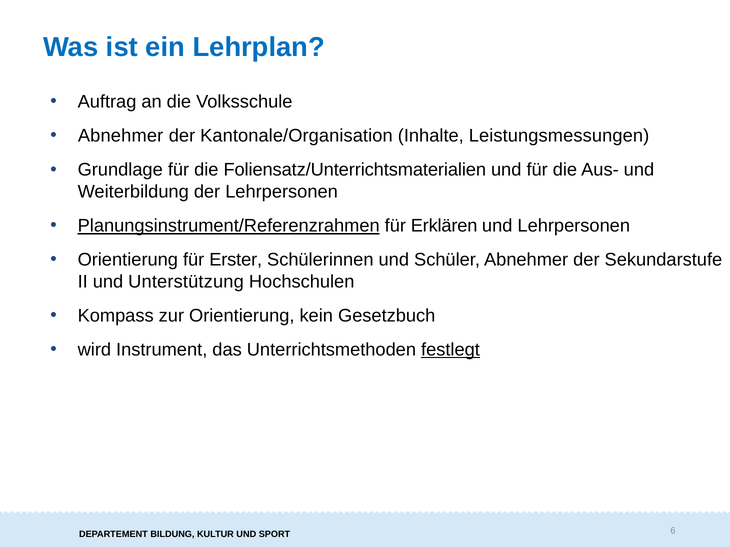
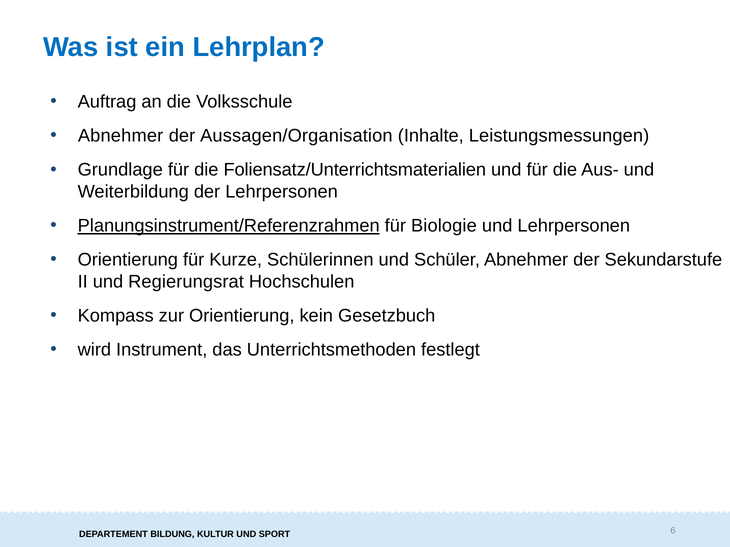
Kantonale/Organisation: Kantonale/Organisation -> Aussagen/Organisation
Erklären: Erklären -> Biologie
Erster: Erster -> Kurze
Unterstützung: Unterstützung -> Regierungsrat
festlegt underline: present -> none
